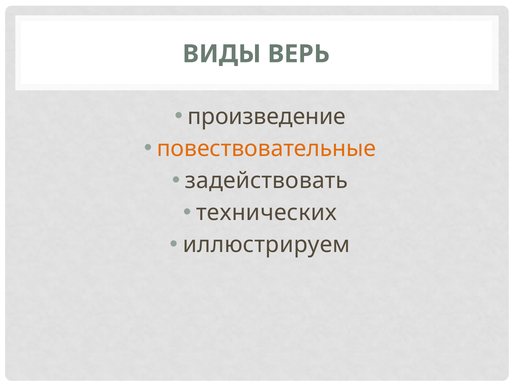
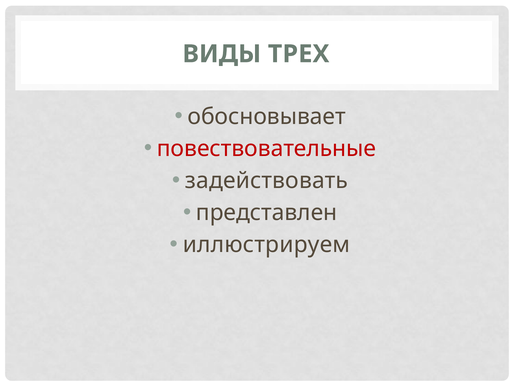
ВЕРЬ: ВЕРЬ -> ТРЕХ
произведение: произведение -> обосновывает
повествовательные colour: orange -> red
технических: технических -> представлен
